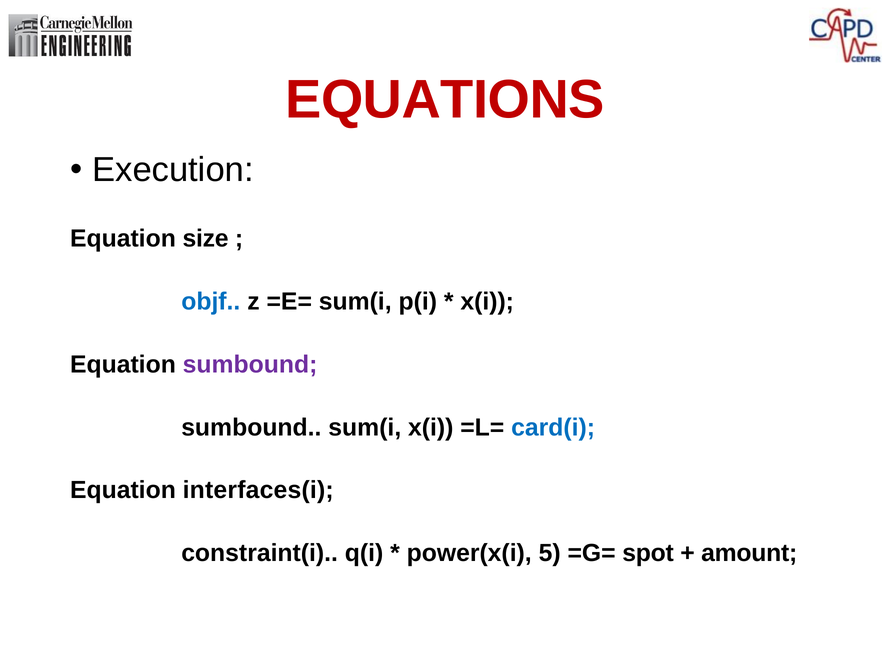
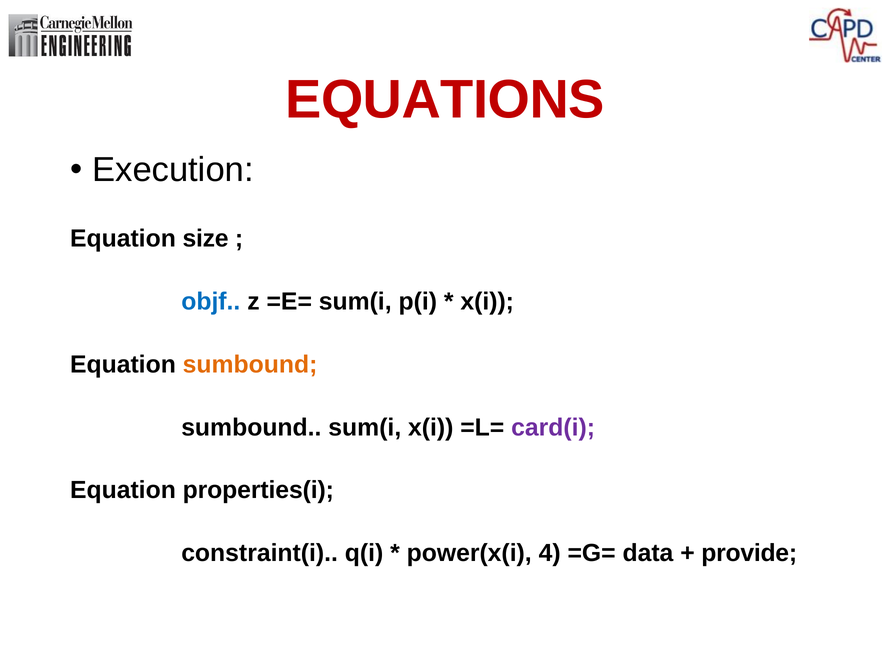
sumbound at (250, 364) colour: purple -> orange
card(i colour: blue -> purple
interfaces(i: interfaces(i -> properties(i
5: 5 -> 4
spot: spot -> data
amount: amount -> provide
